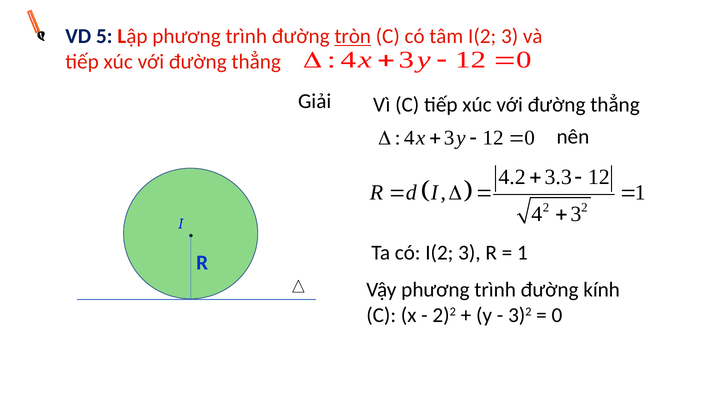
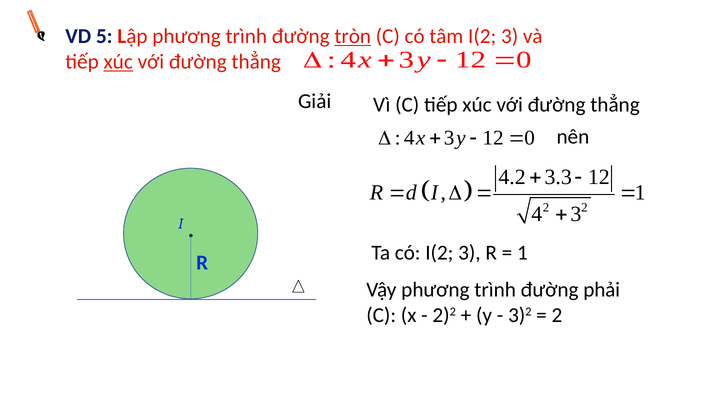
xúc at (118, 62) underline: none -> present
kính: kính -> phải
0 at (557, 316): 0 -> 2
